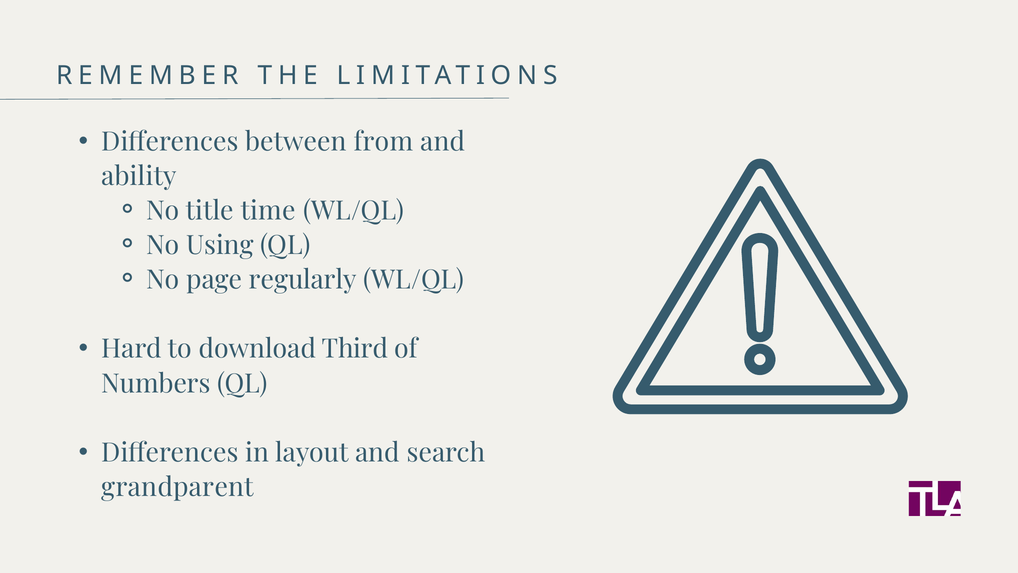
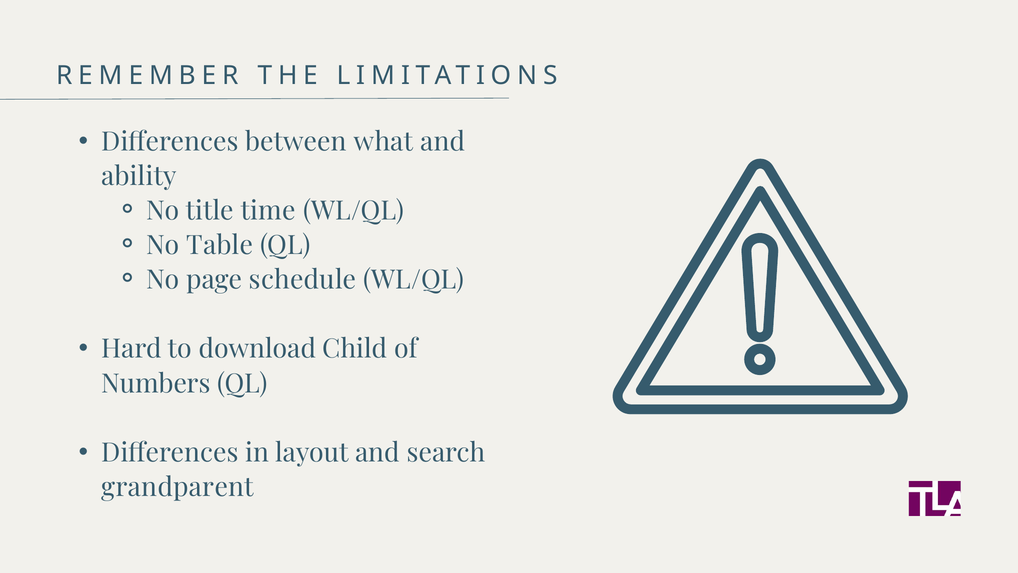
from: from -> what
Using: Using -> Table
regularly: regularly -> schedule
Third: Third -> Child
